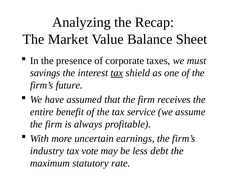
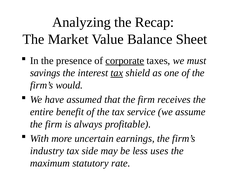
corporate underline: none -> present
future: future -> would
vote: vote -> side
debt: debt -> uses
